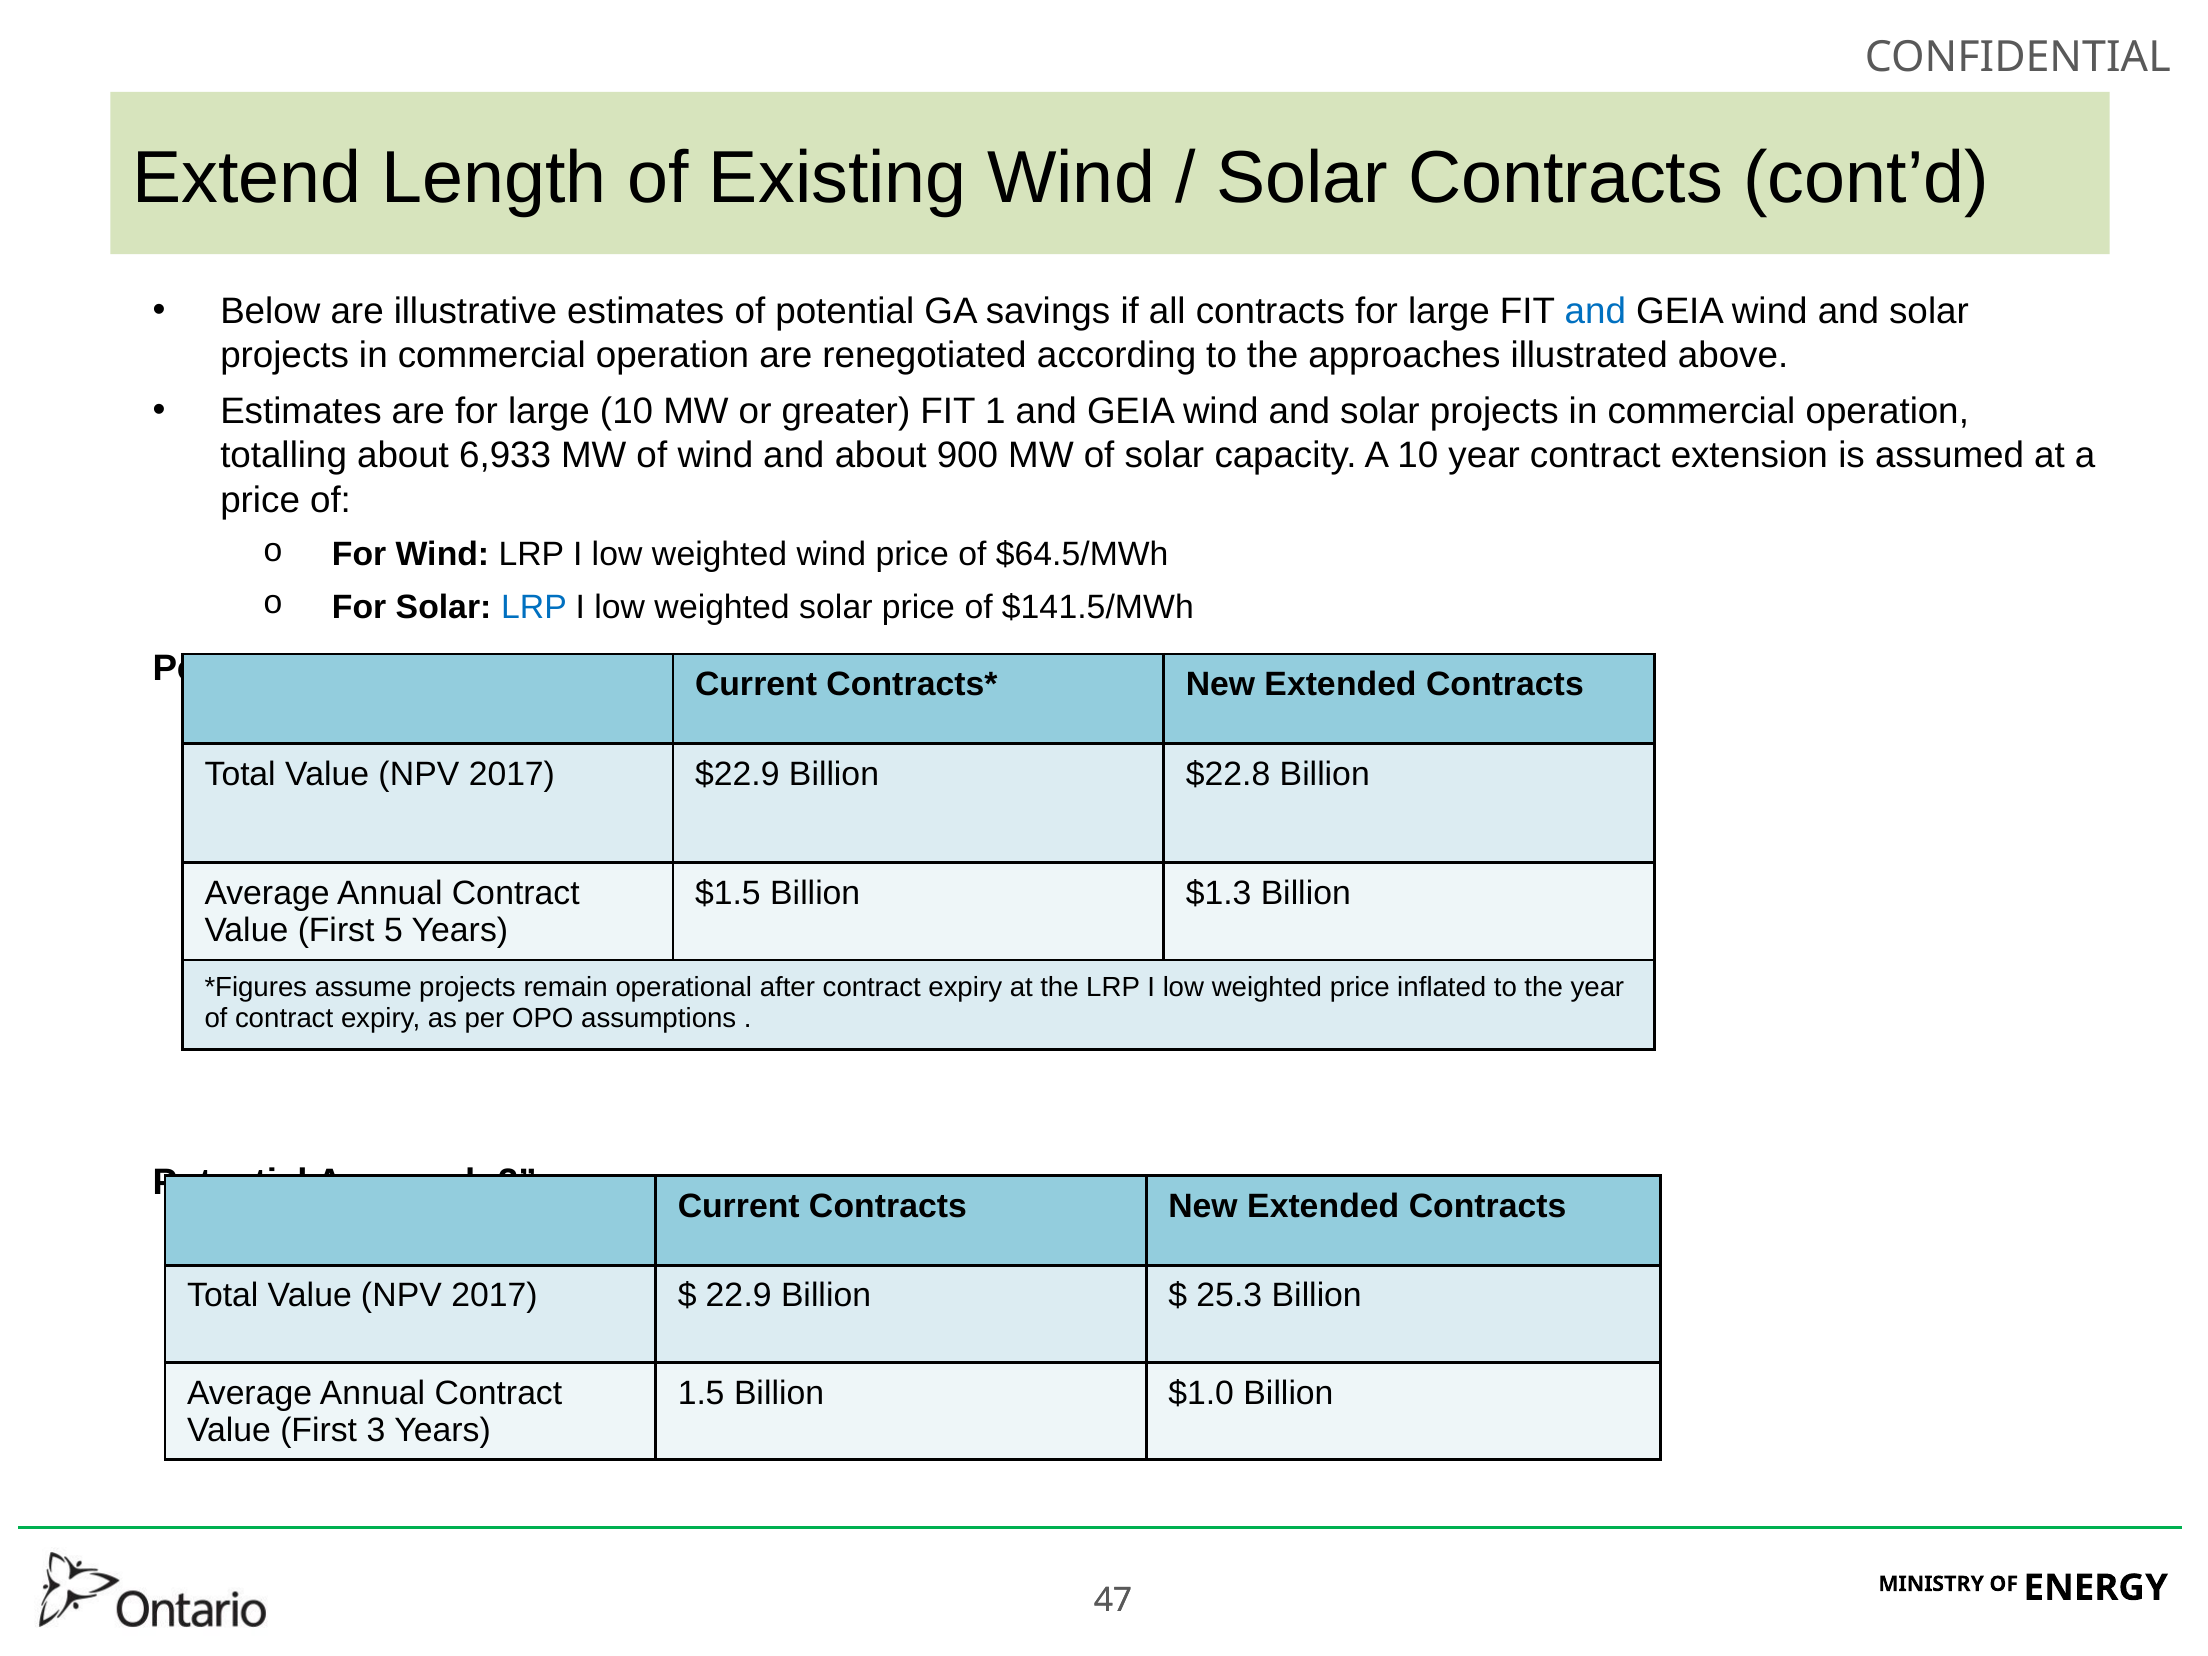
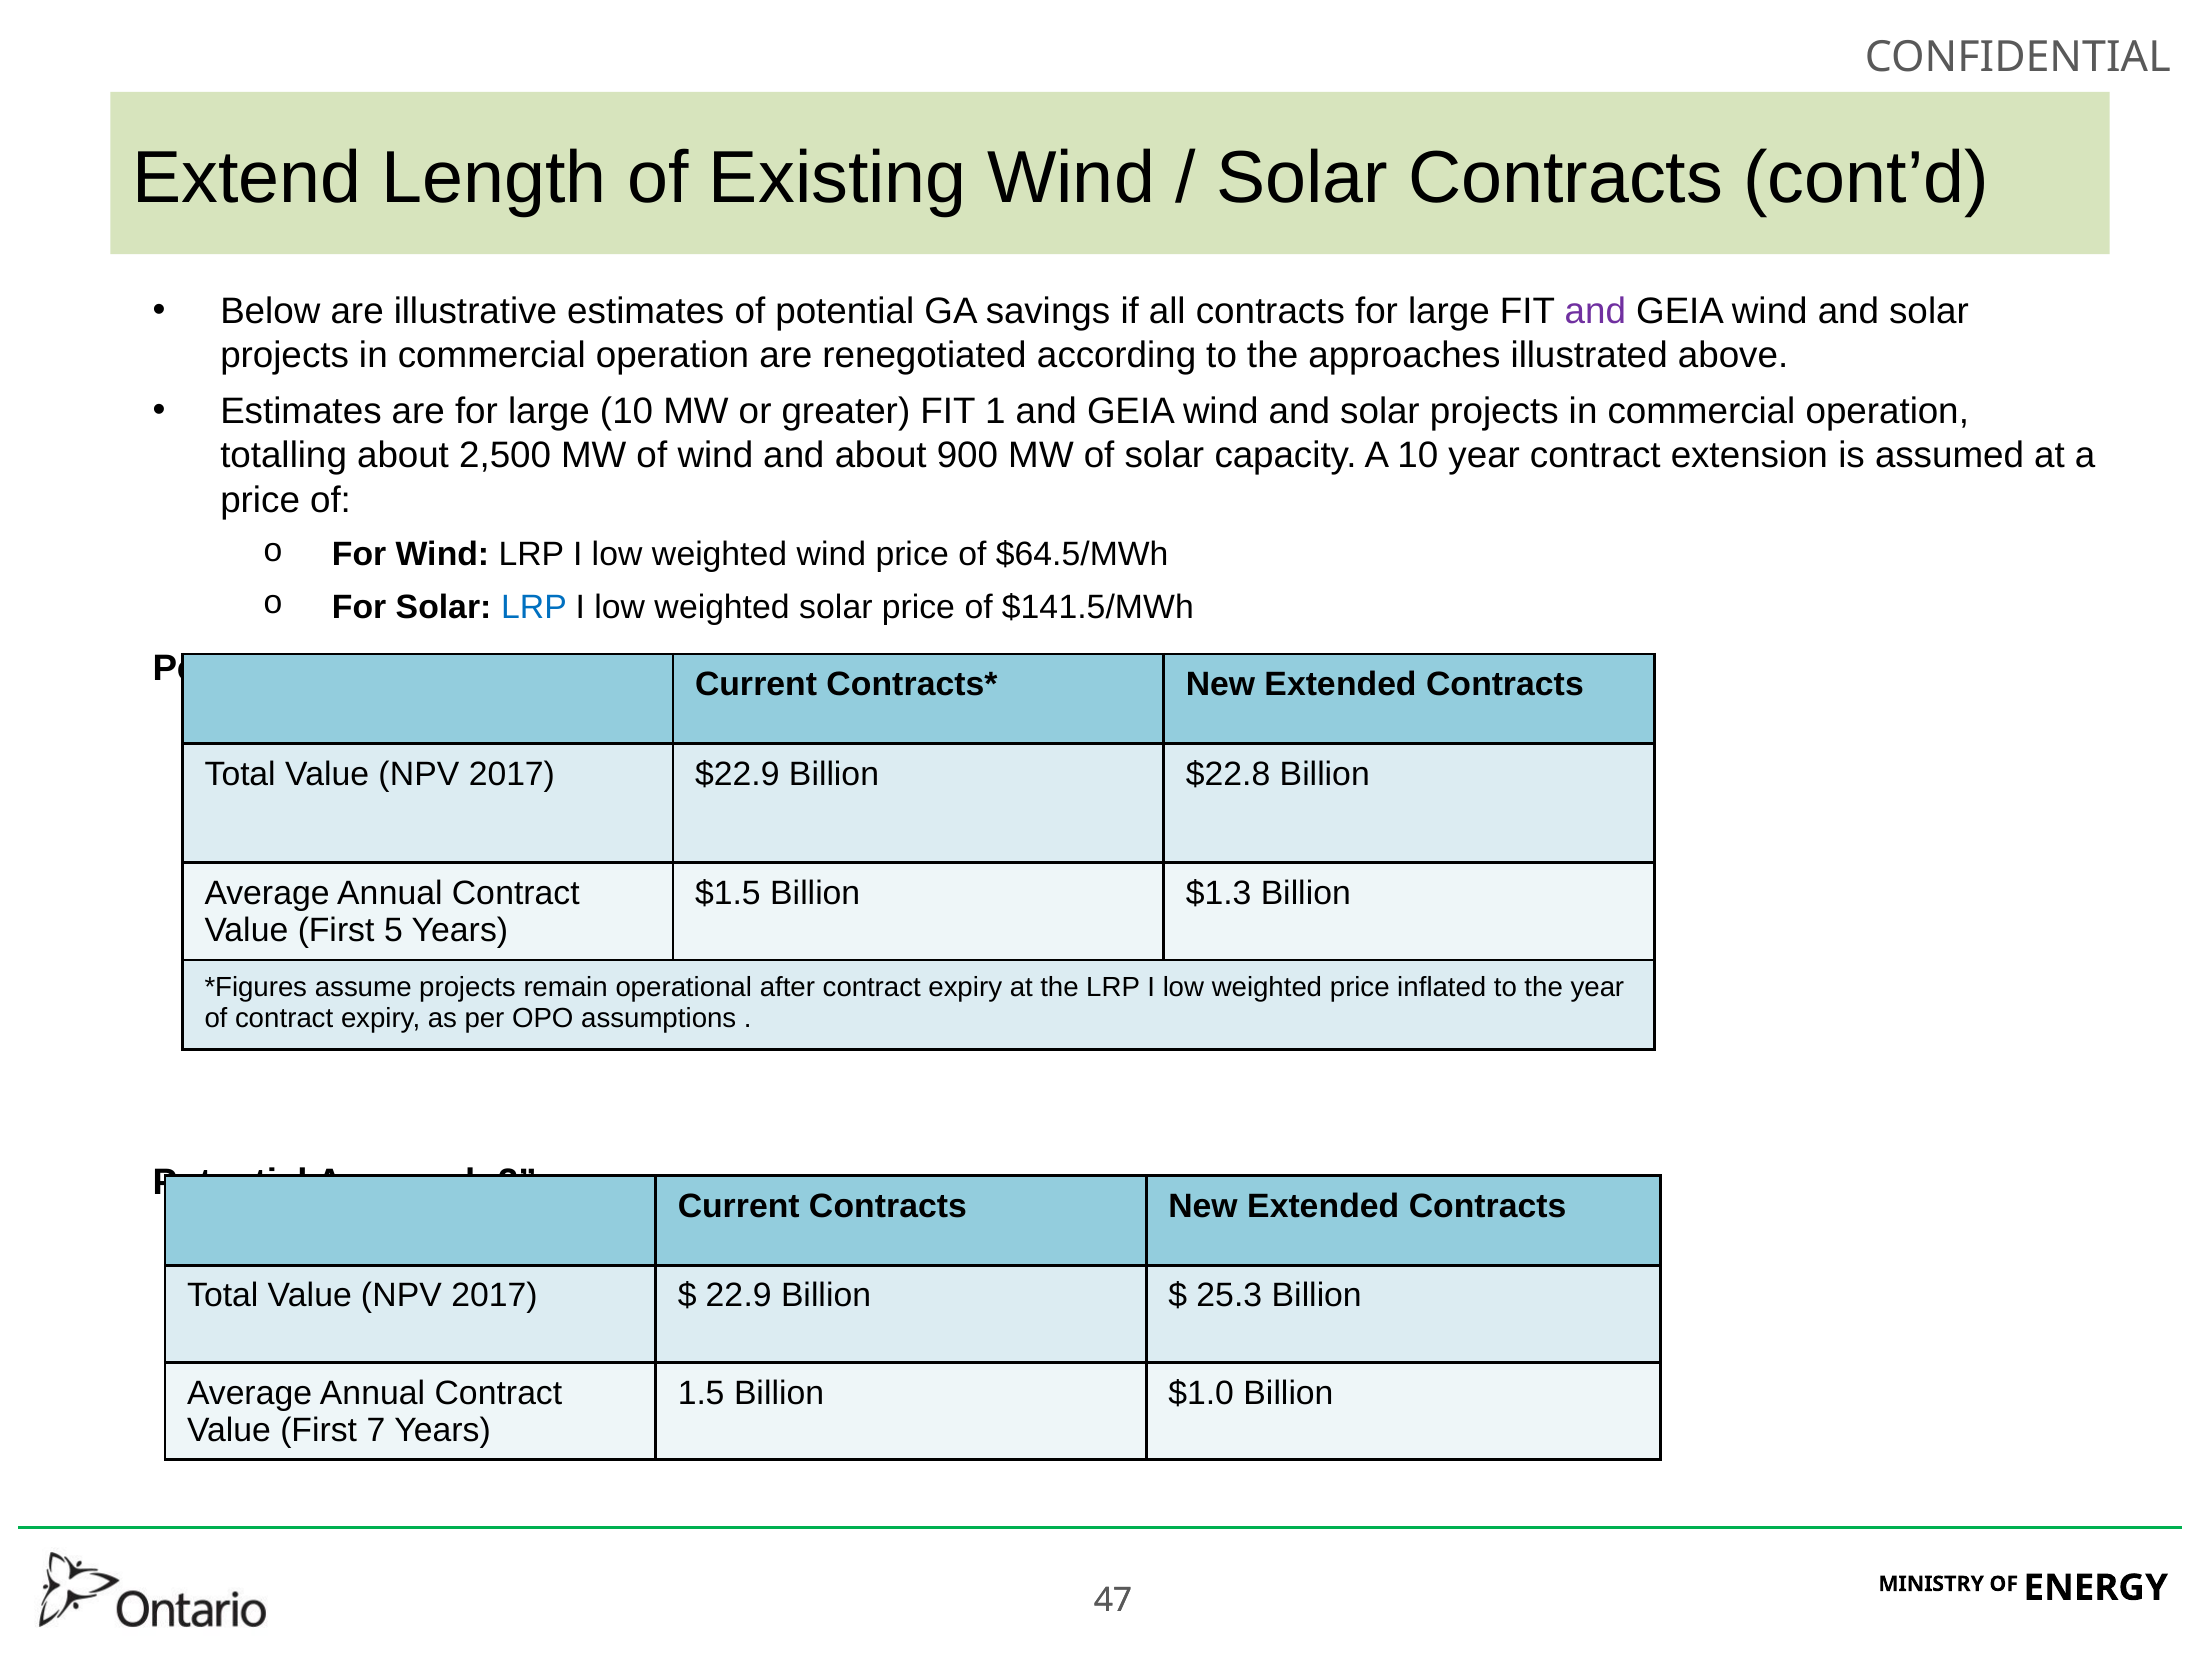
and at (1595, 311) colour: blue -> purple
6,933: 6,933 -> 2,500
3: 3 -> 7
